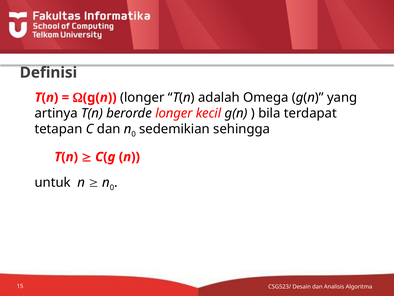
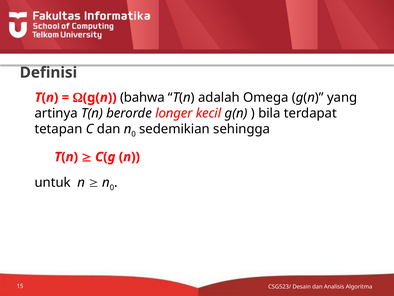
g(n longer: longer -> bahwa
